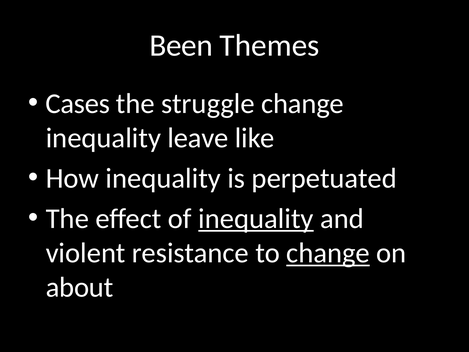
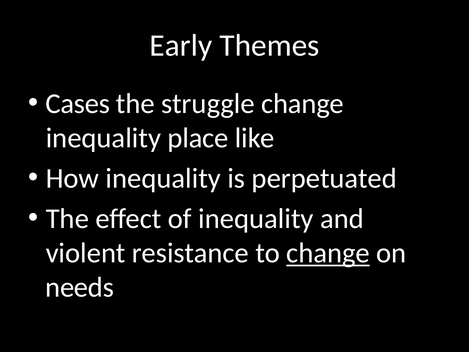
Been: Been -> Early
leave: leave -> place
inequality at (256, 218) underline: present -> none
about: about -> needs
